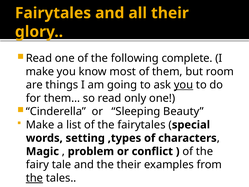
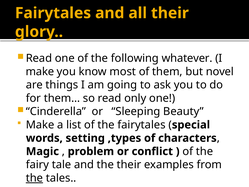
complete: complete -> whatever
room: room -> novel
you at (184, 85) underline: present -> none
